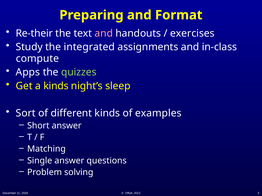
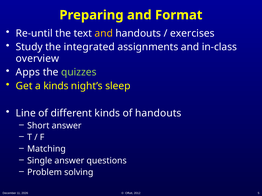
Re-their: Re-their -> Re-until
and at (104, 33) colour: pink -> yellow
compute: compute -> overview
Sort: Sort -> Line
of examples: examples -> handouts
